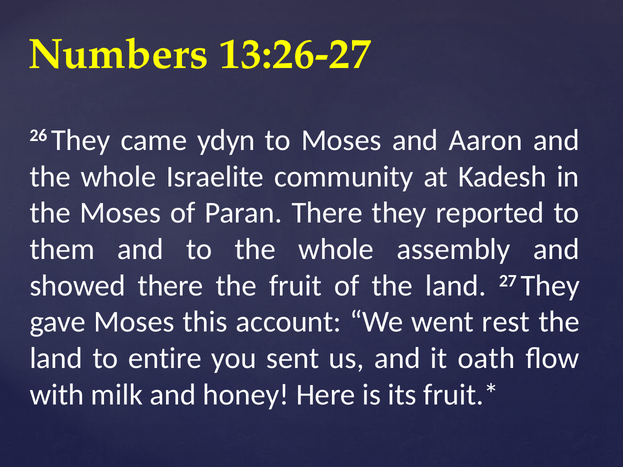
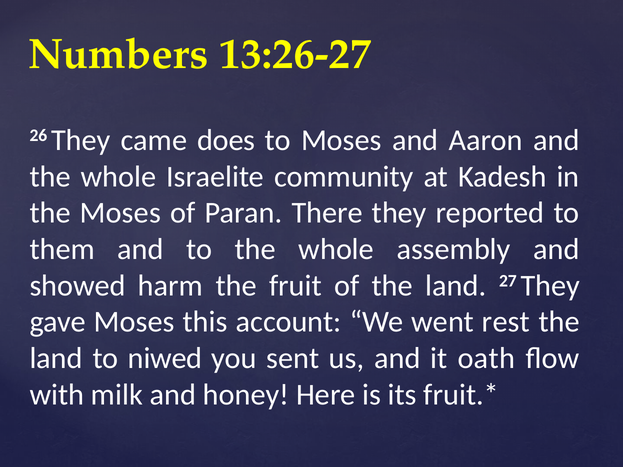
ydyn: ydyn -> does
showed there: there -> harm
entire: entire -> niwed
